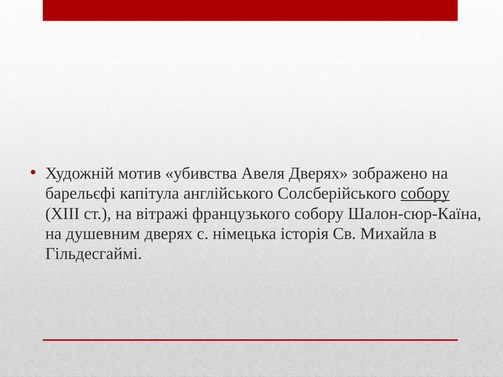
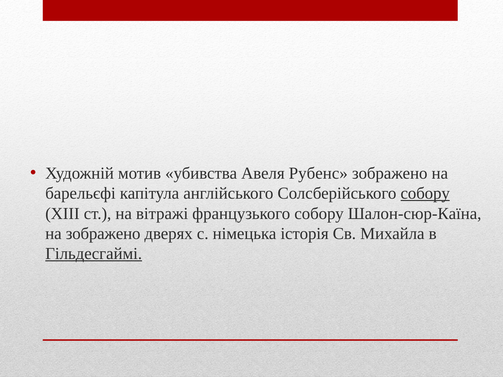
Авеля Дверях: Дверях -> Рубенс
на душевним: душевним -> зображено
Гільдесгаймі underline: none -> present
